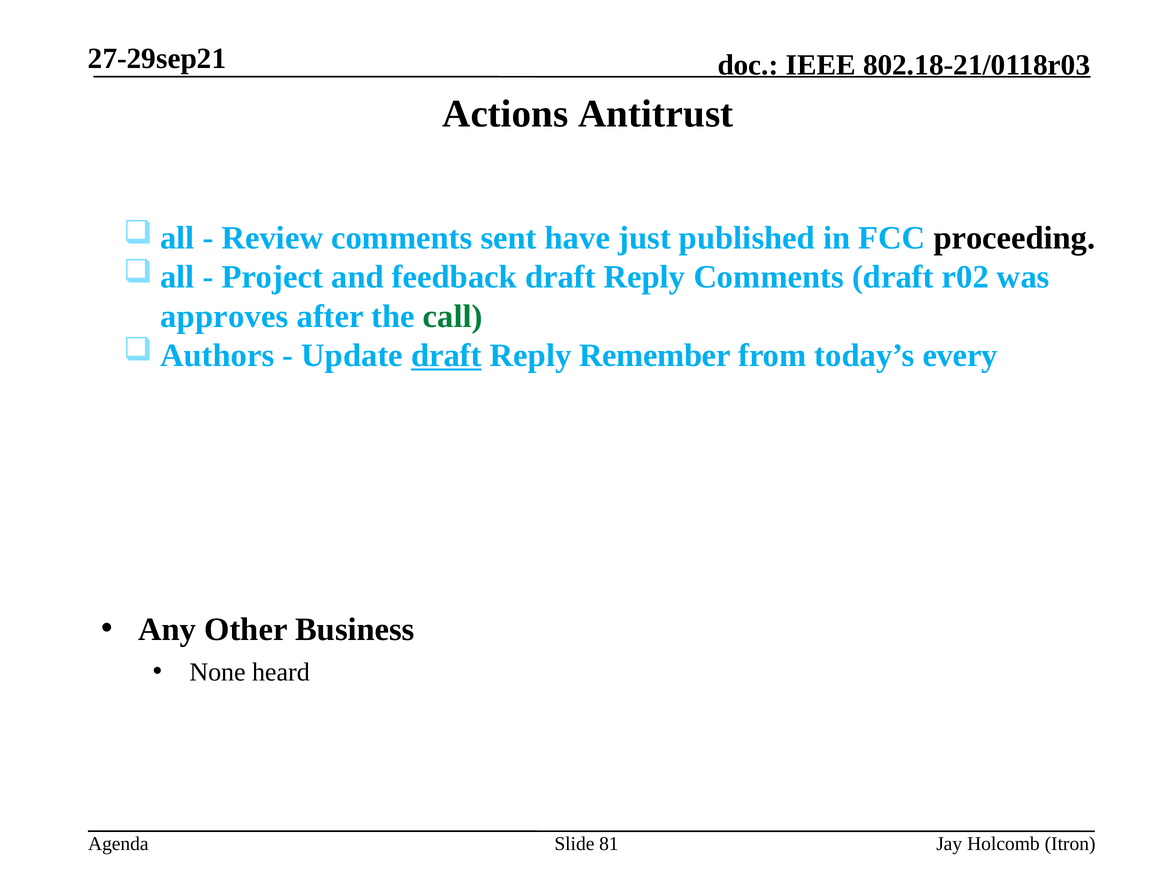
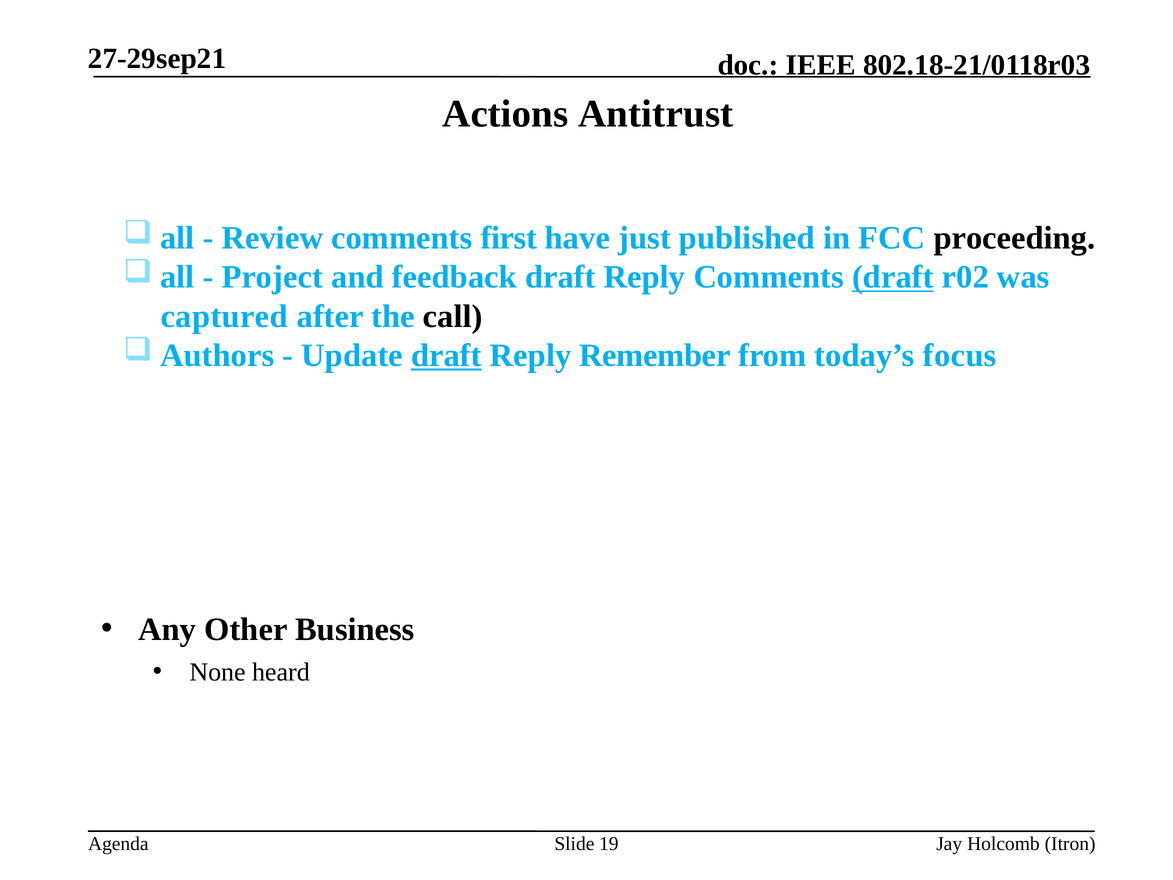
sent: sent -> first
draft at (893, 277) underline: none -> present
approves: approves -> captured
call colour: green -> black
every: every -> focus
81: 81 -> 19
